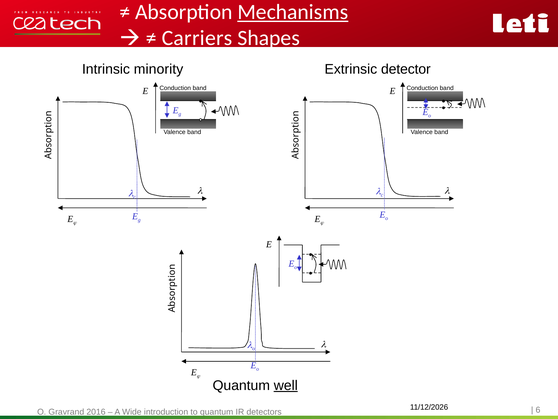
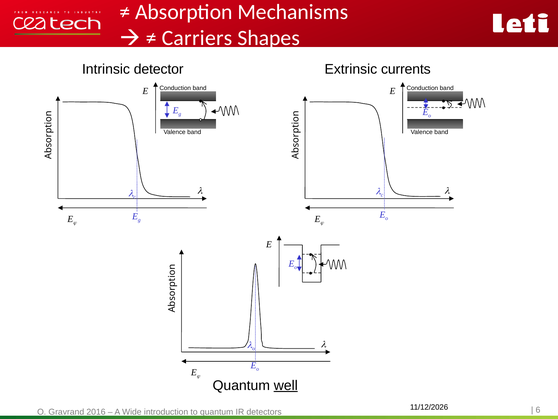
Mechanisms underline: present -> none
minority: minority -> detector
detector: detector -> currents
